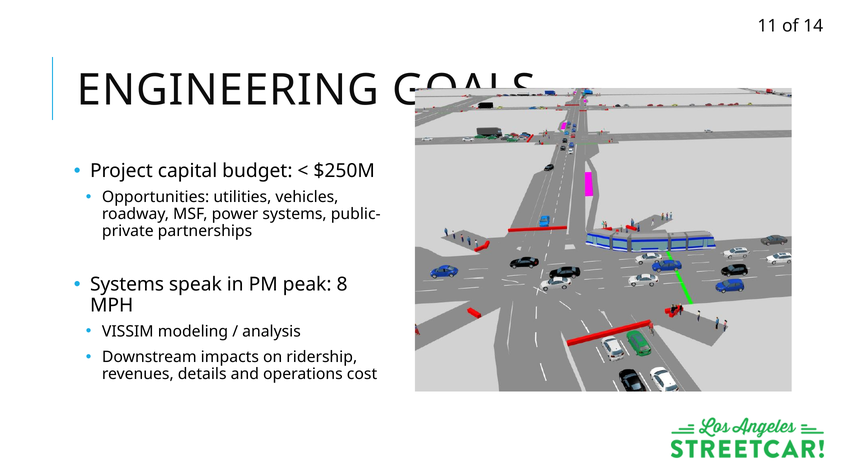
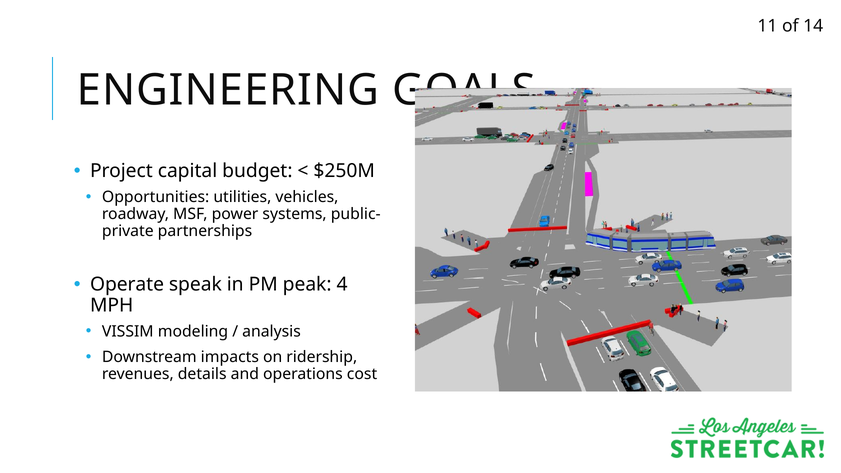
Systems at (127, 285): Systems -> Operate
8: 8 -> 4
